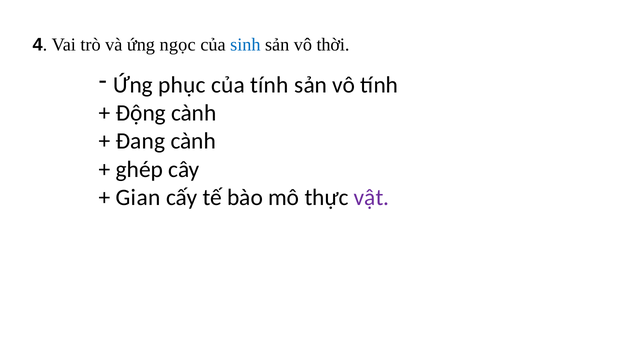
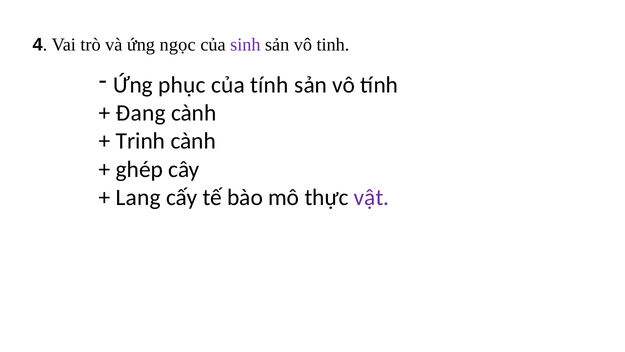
sinh colour: blue -> purple
thời: thời -> tinh
Động: Động -> Đang
Đang: Đang -> Trinh
Gian: Gian -> Lang
